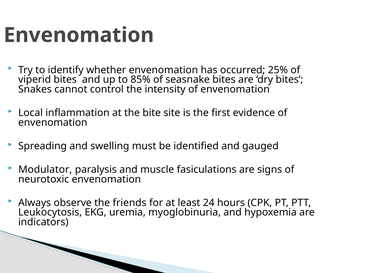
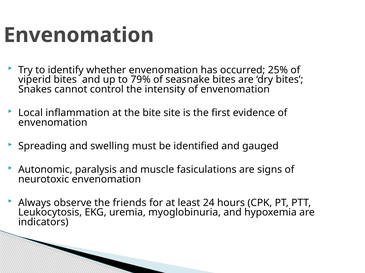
85%: 85% -> 79%
Modulator: Modulator -> Autonomic
